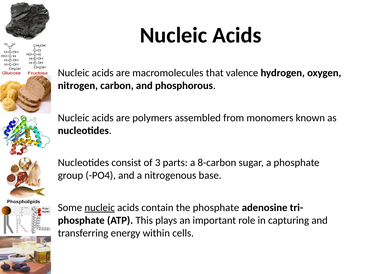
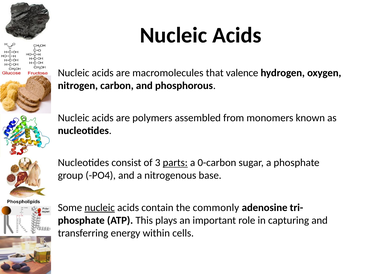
parts underline: none -> present
8-carbon: 8-carbon -> 0-carbon
the phosphate: phosphate -> commonly
